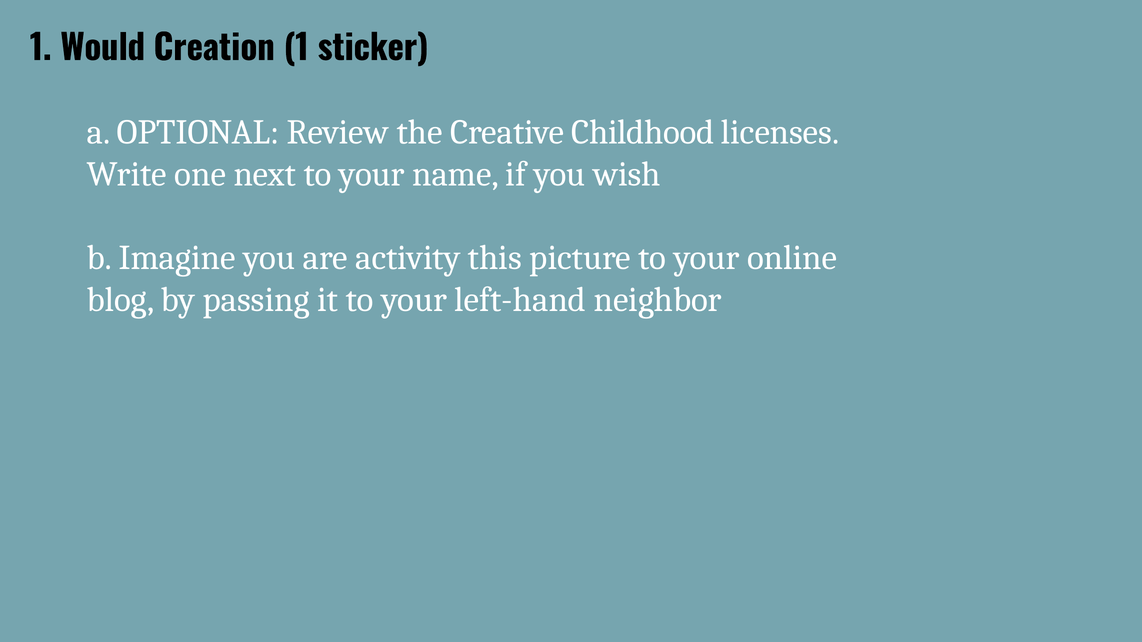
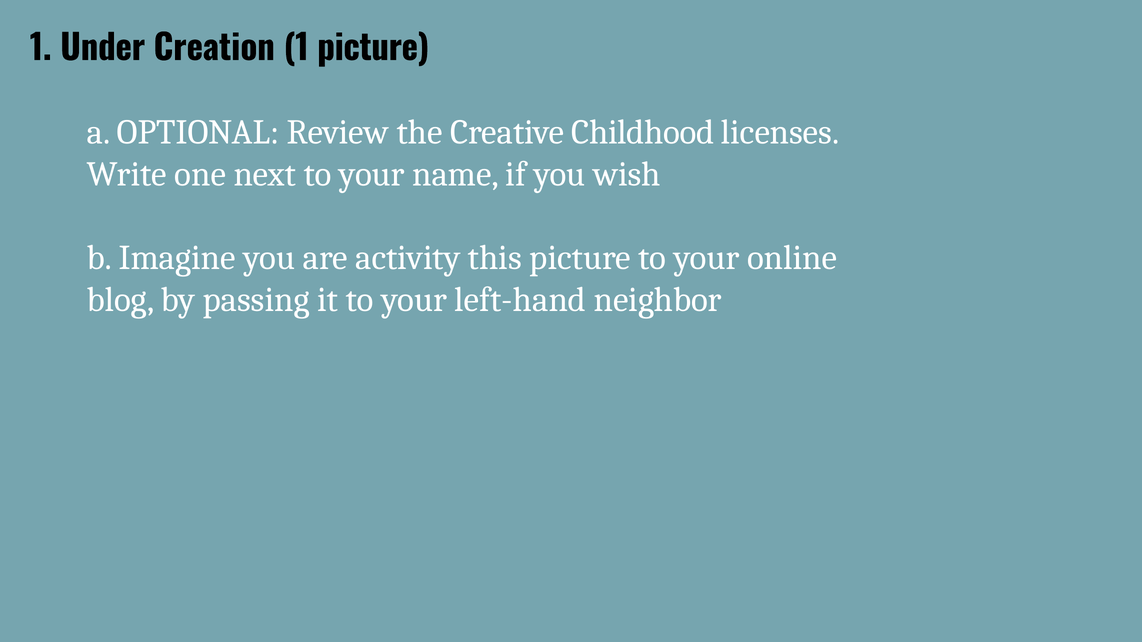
Would: Would -> Under
1 sticker: sticker -> picture
